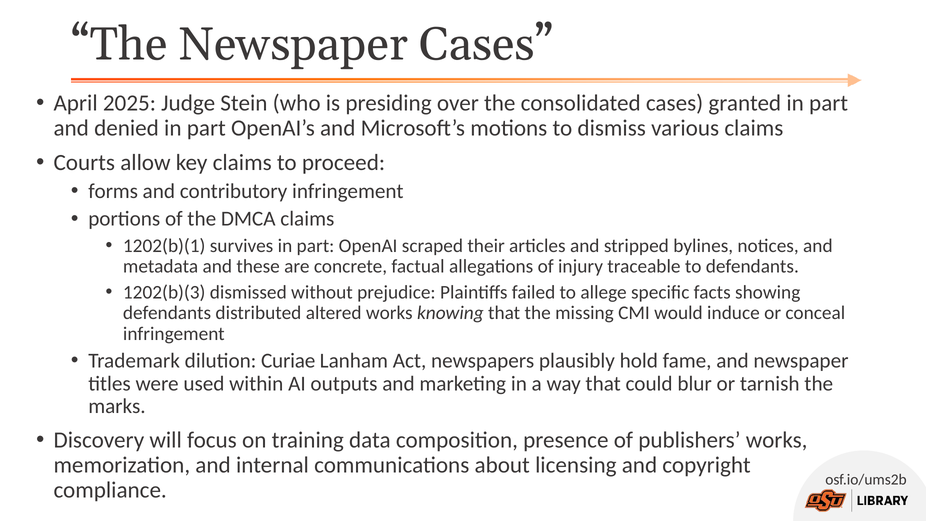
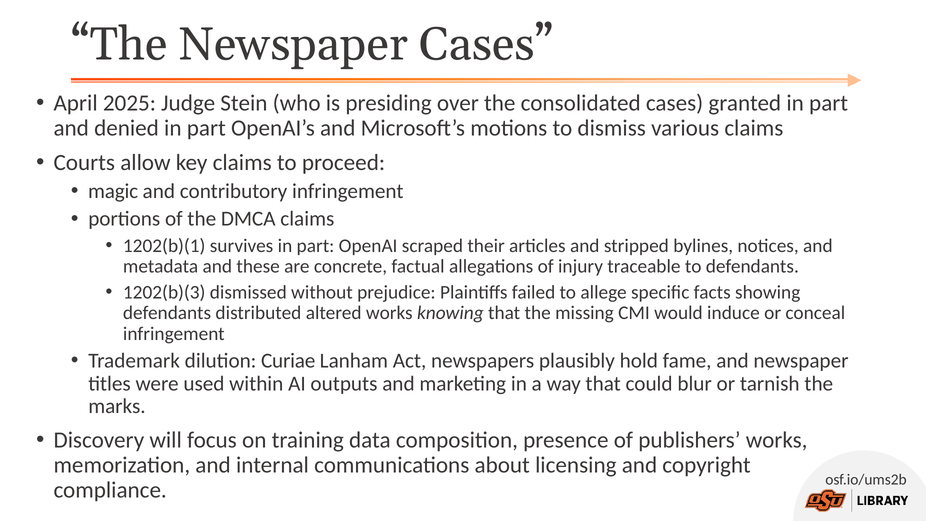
forms: forms -> magic
